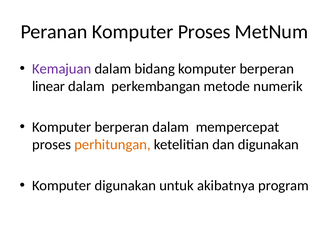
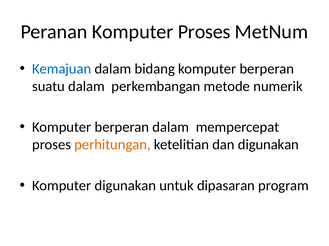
Kemajuan colour: purple -> blue
linear: linear -> suatu
akibatnya: akibatnya -> dipasaran
